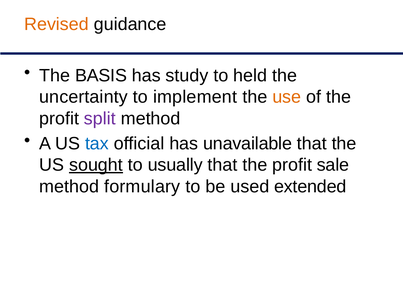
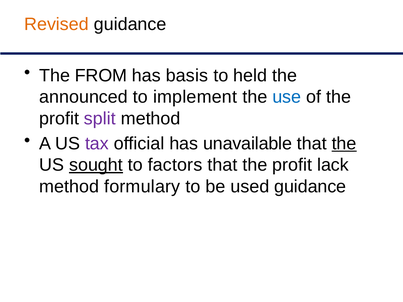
BASIS: BASIS -> FROM
study: study -> basis
uncertainty: uncertainty -> announced
use colour: orange -> blue
tax colour: blue -> purple
the at (344, 144) underline: none -> present
usually: usually -> factors
sale: sale -> lack
used extended: extended -> guidance
